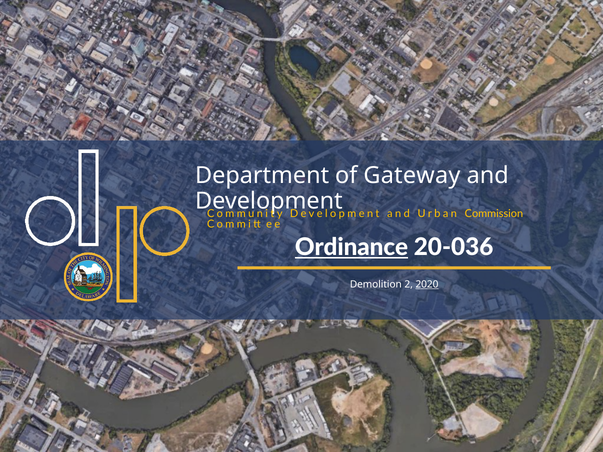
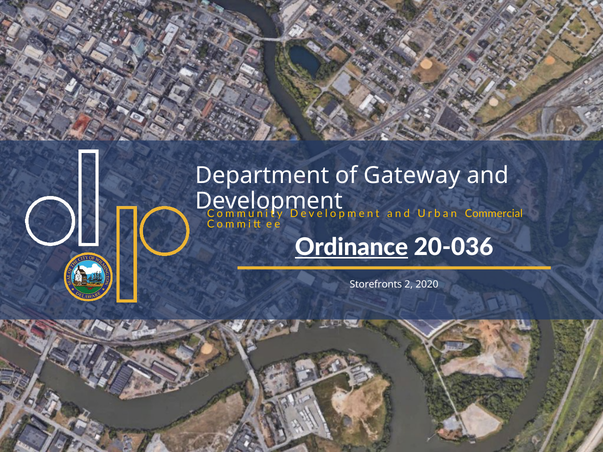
Commission: Commission -> Commercial
Demolition: Demolition -> Storefronts
2020 underline: present -> none
